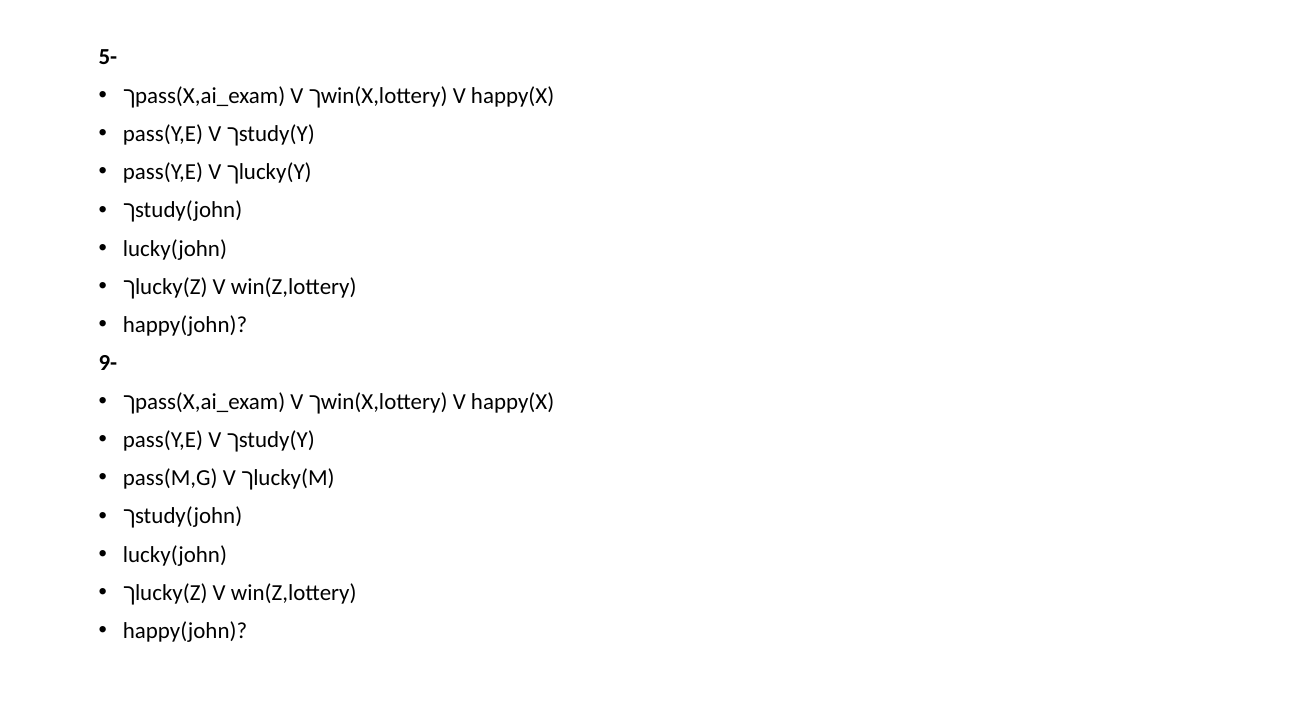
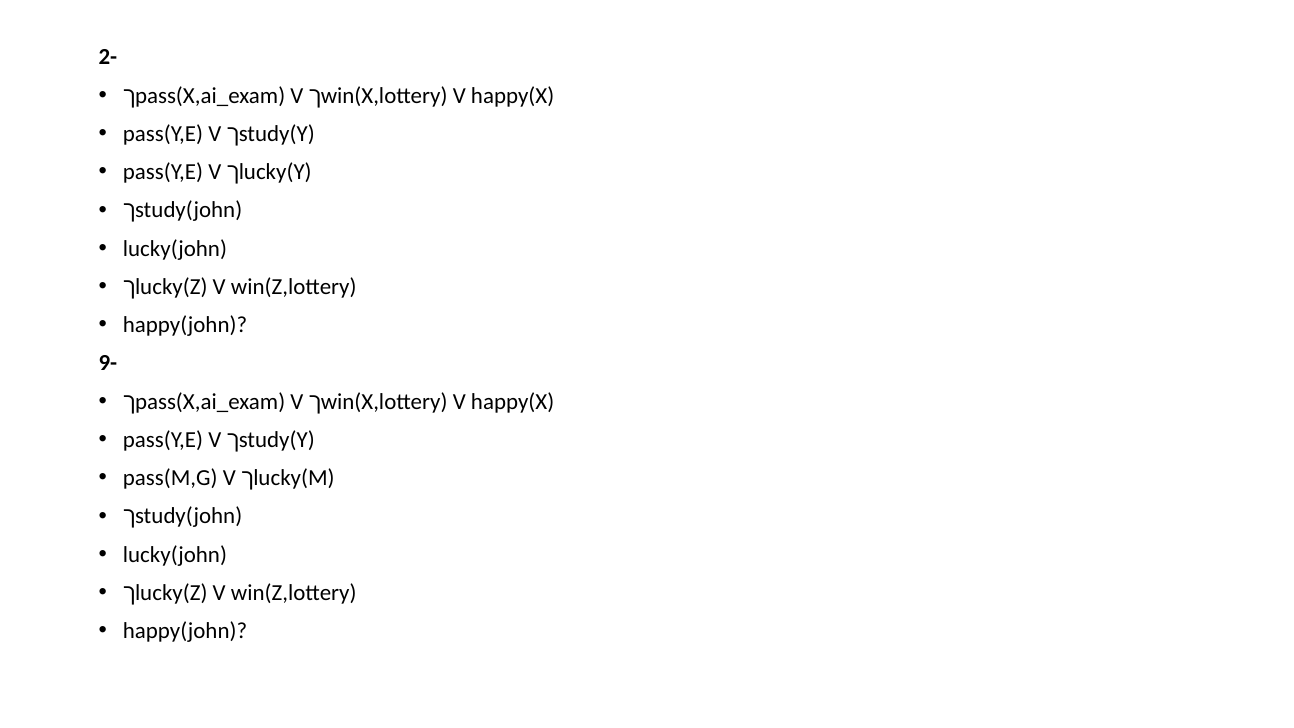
5-: 5- -> 2-
